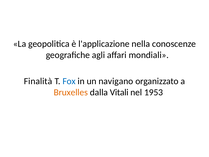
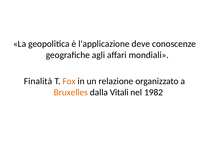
nella: nella -> deve
Fox colour: blue -> orange
navigano: navigano -> relazione
1953: 1953 -> 1982
